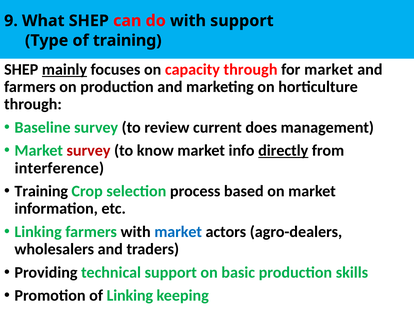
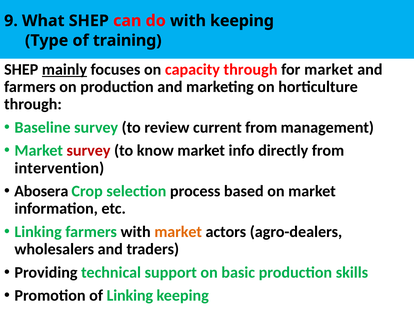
with support: support -> keeping
current does: does -> from
directly underline: present -> none
interference: interference -> intervention
Training at (41, 191): Training -> Abosera
market at (178, 231) colour: blue -> orange
